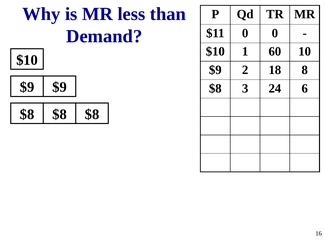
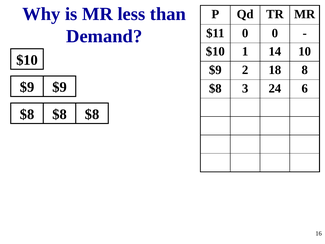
60: 60 -> 14
